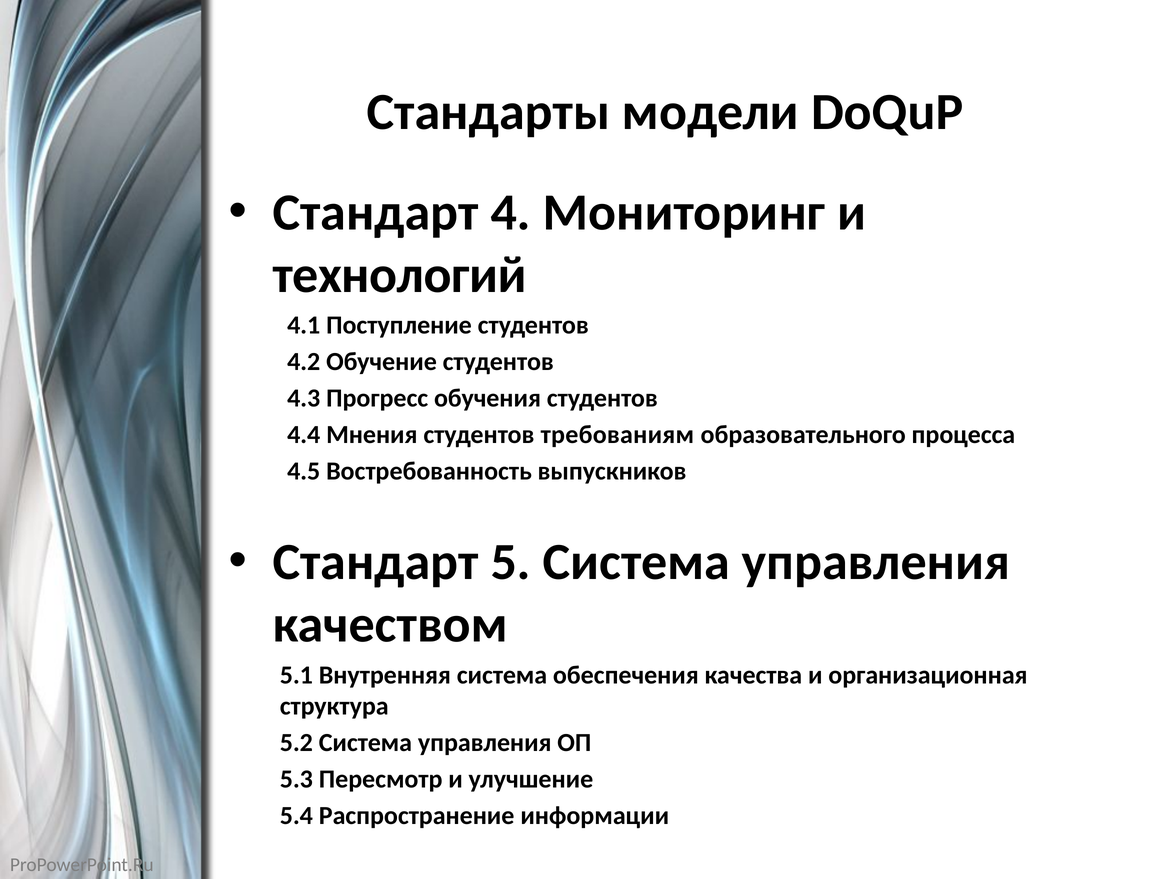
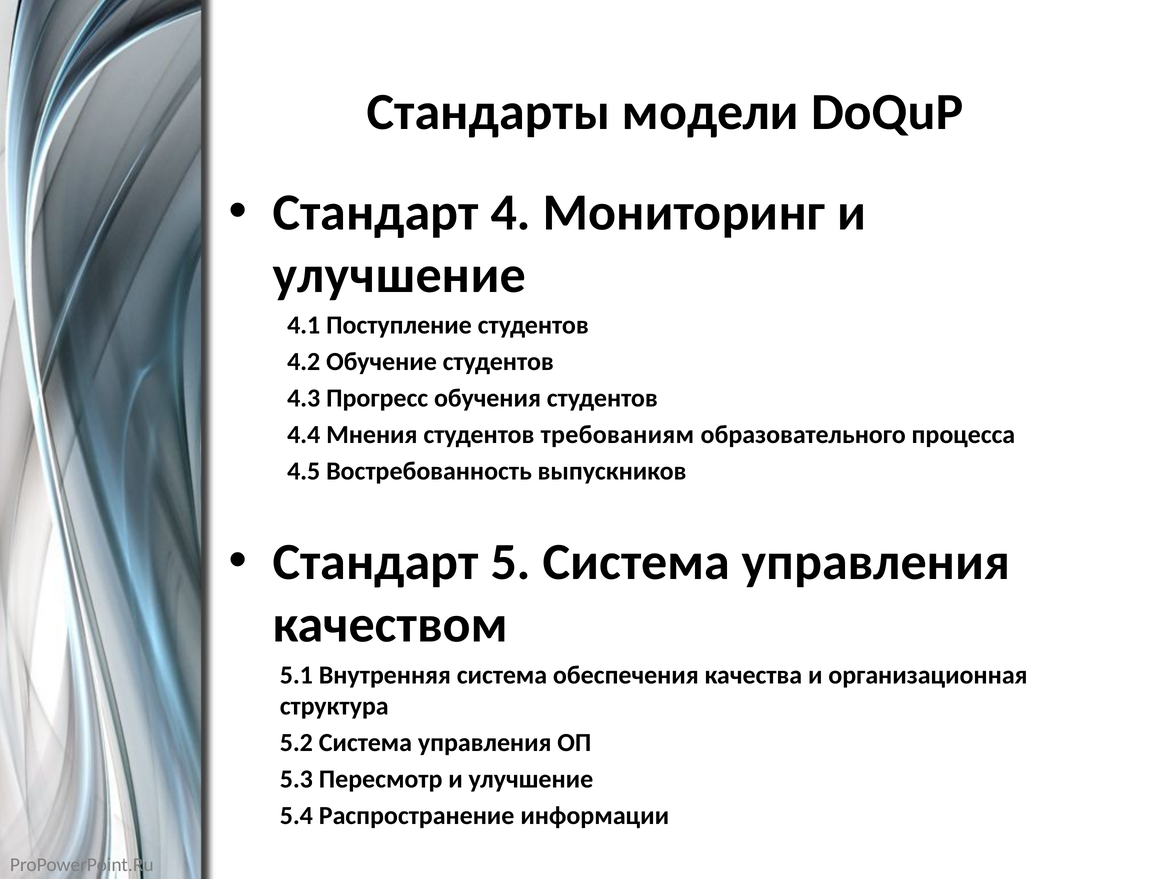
технологий at (400, 275): технологий -> улучшение
